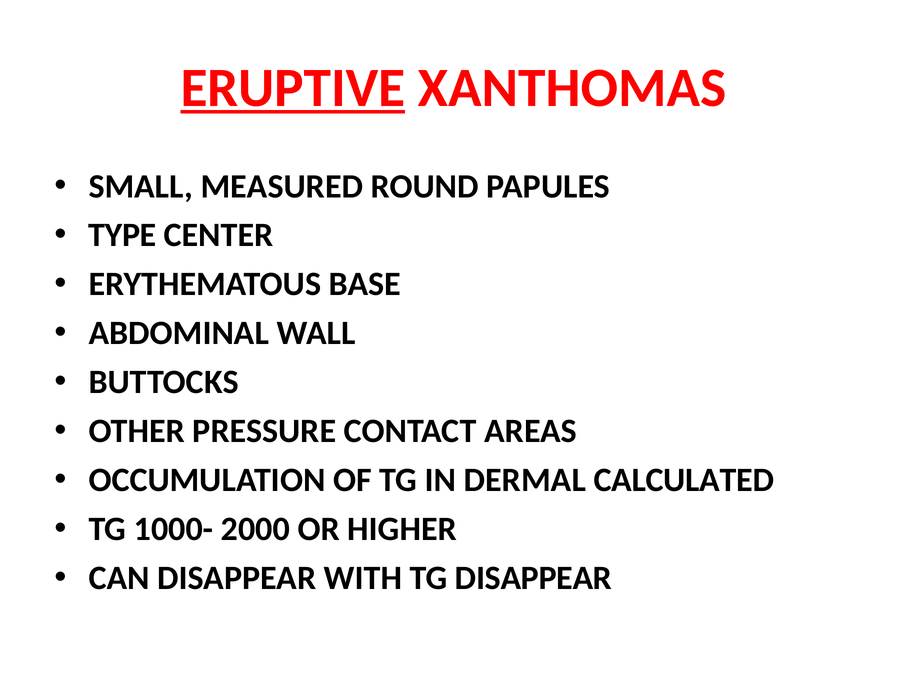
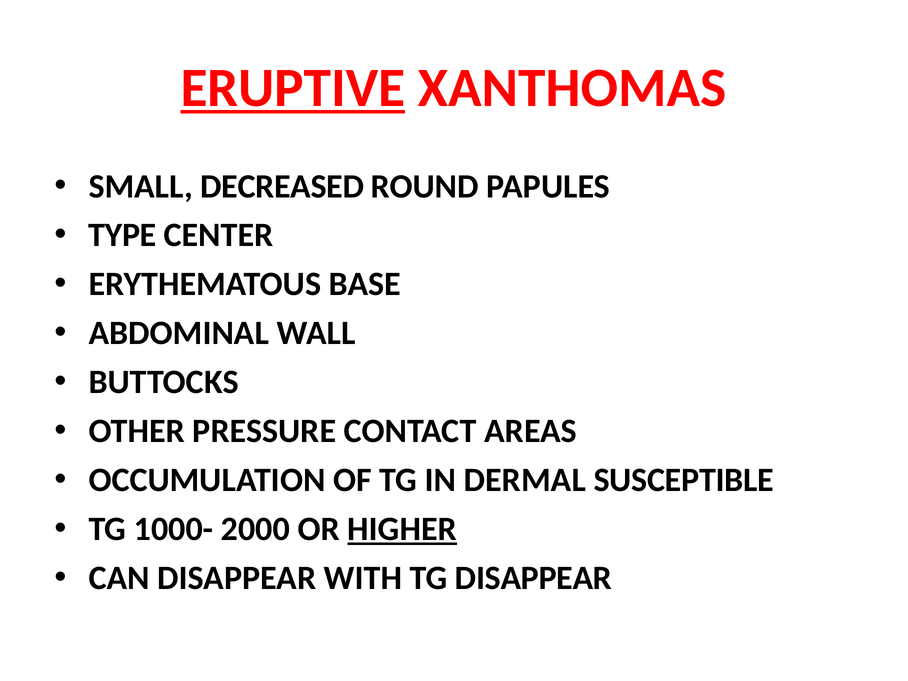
MEASURED: MEASURED -> DECREASED
CALCULATED: CALCULATED -> SUSCEPTIBLE
HIGHER underline: none -> present
